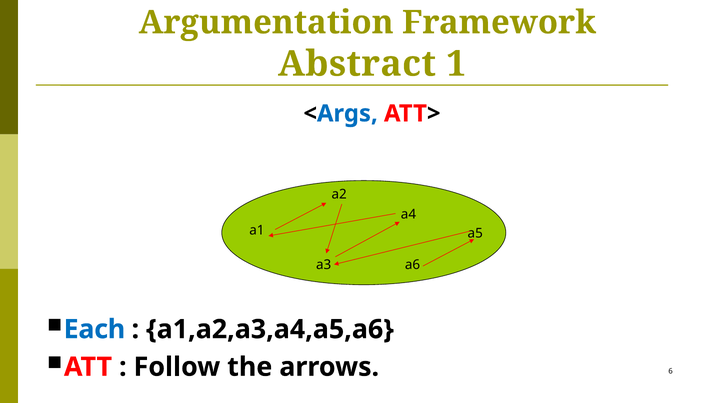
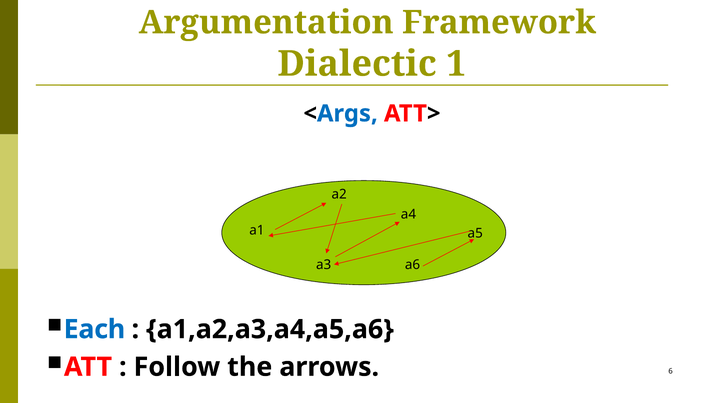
Abstract: Abstract -> Dialectic
